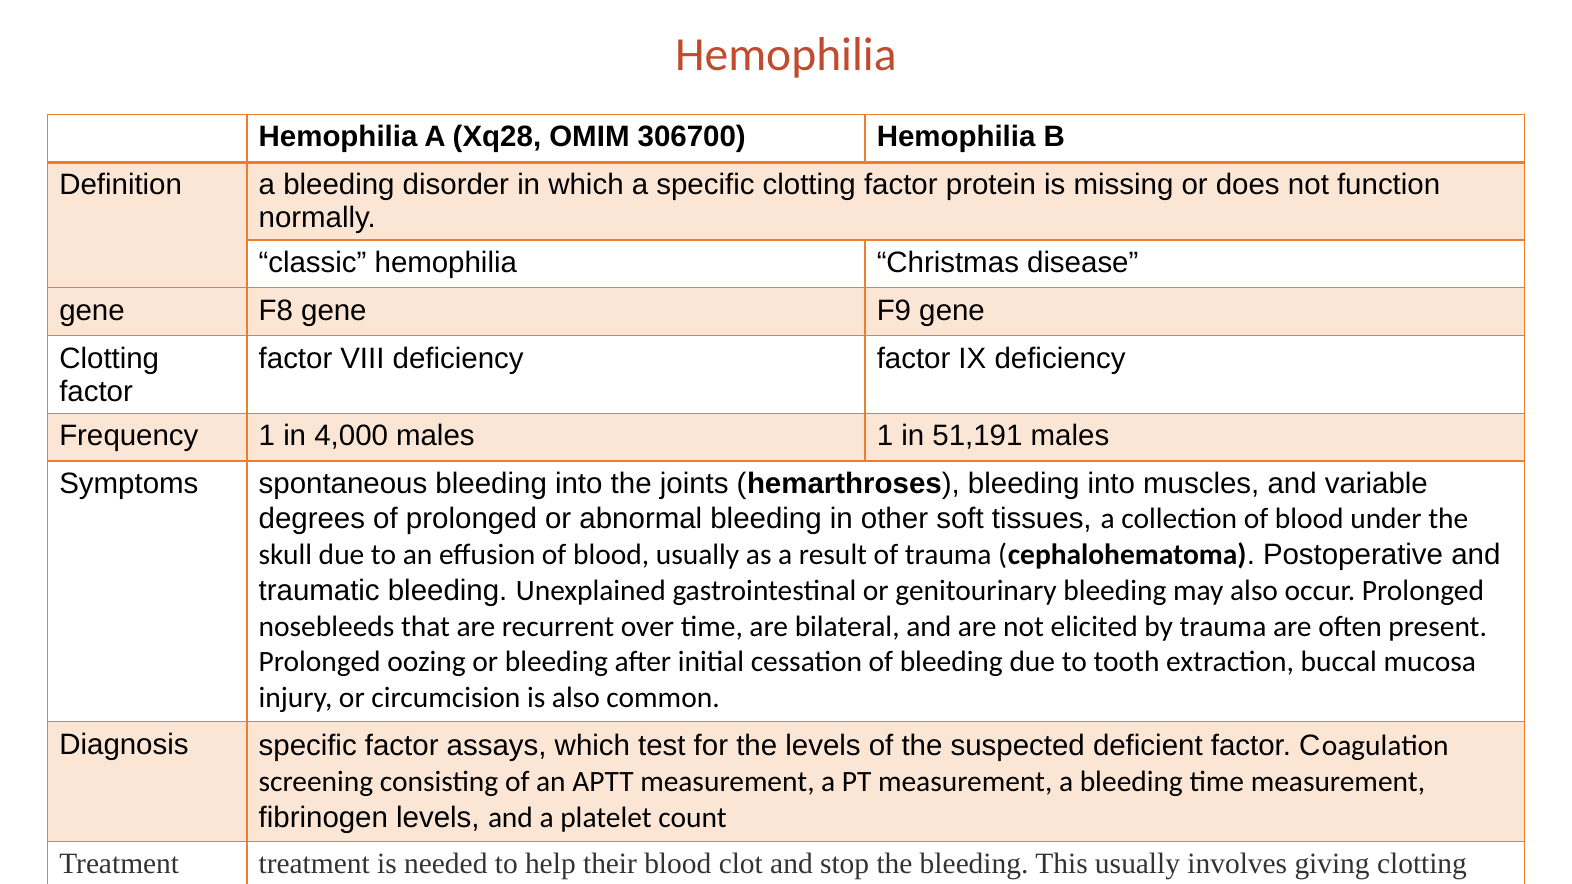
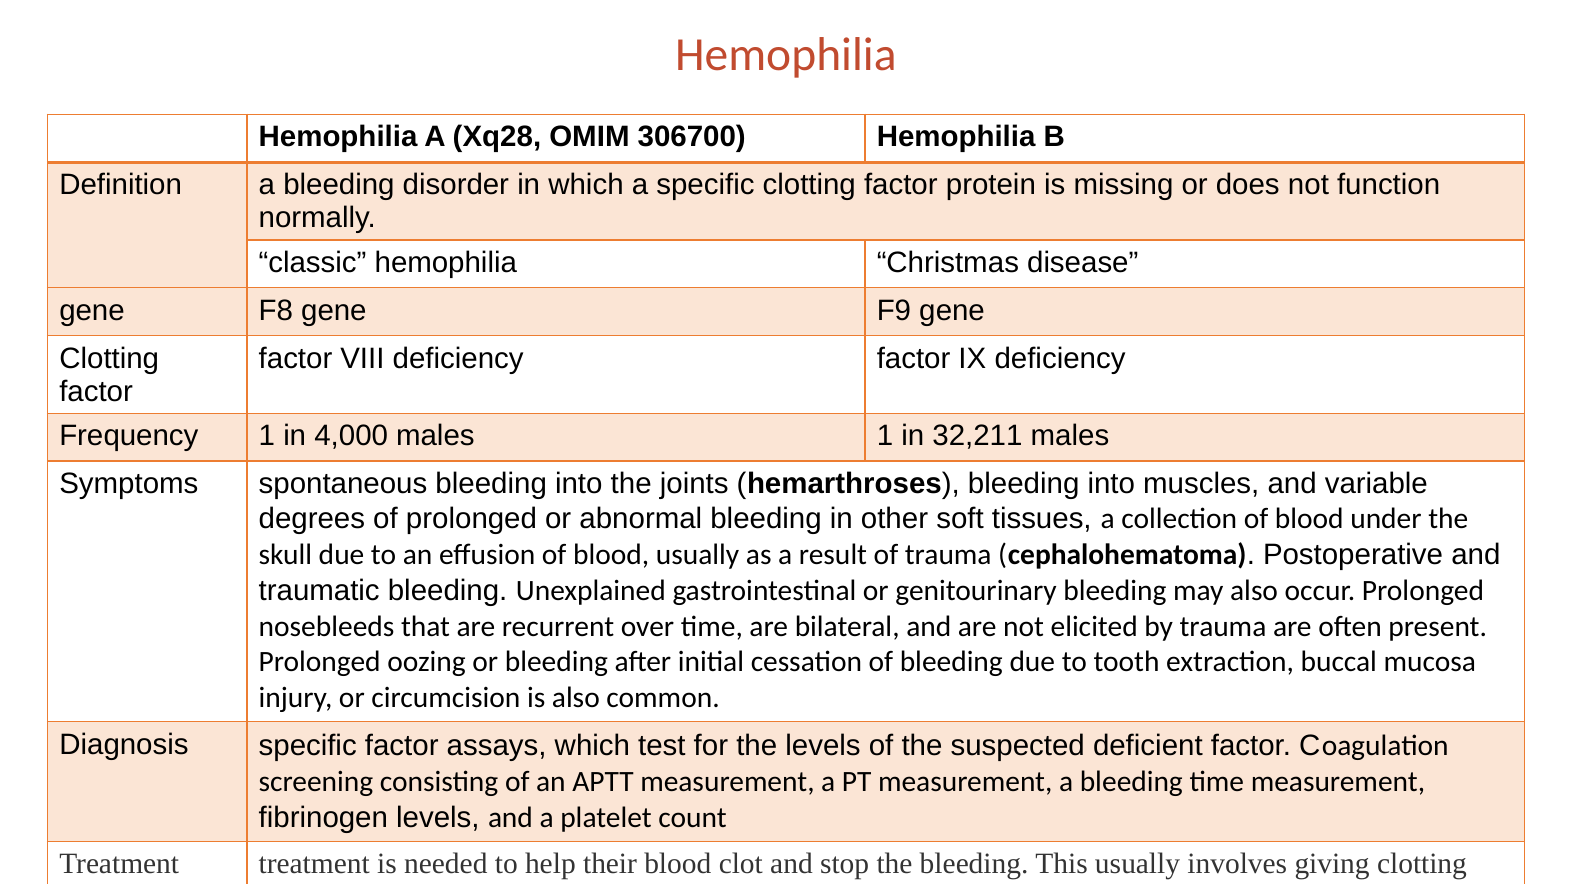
51,191: 51,191 -> 32,211
